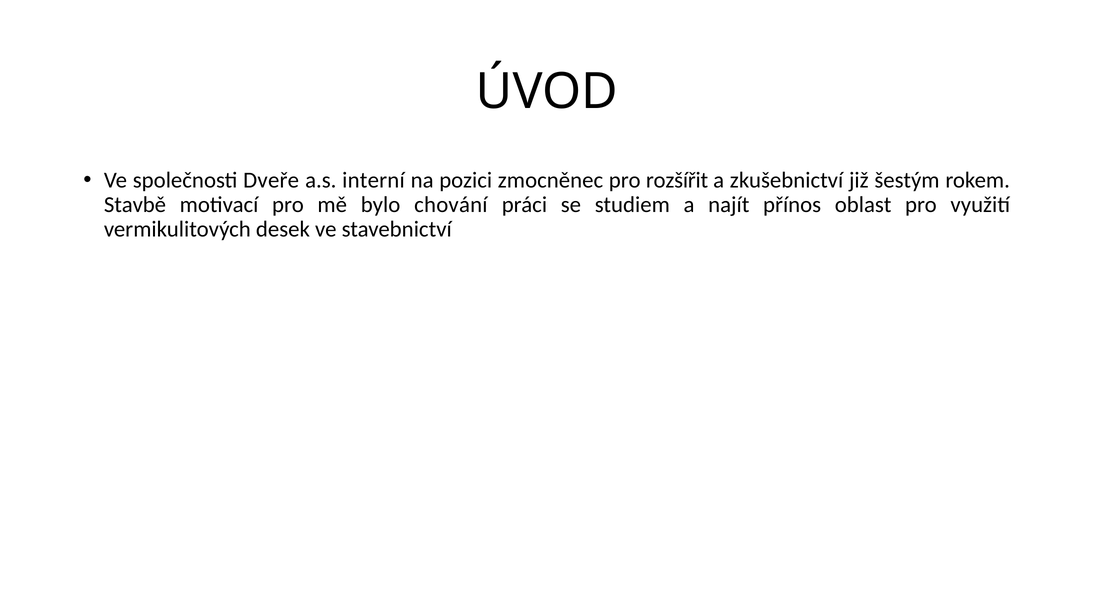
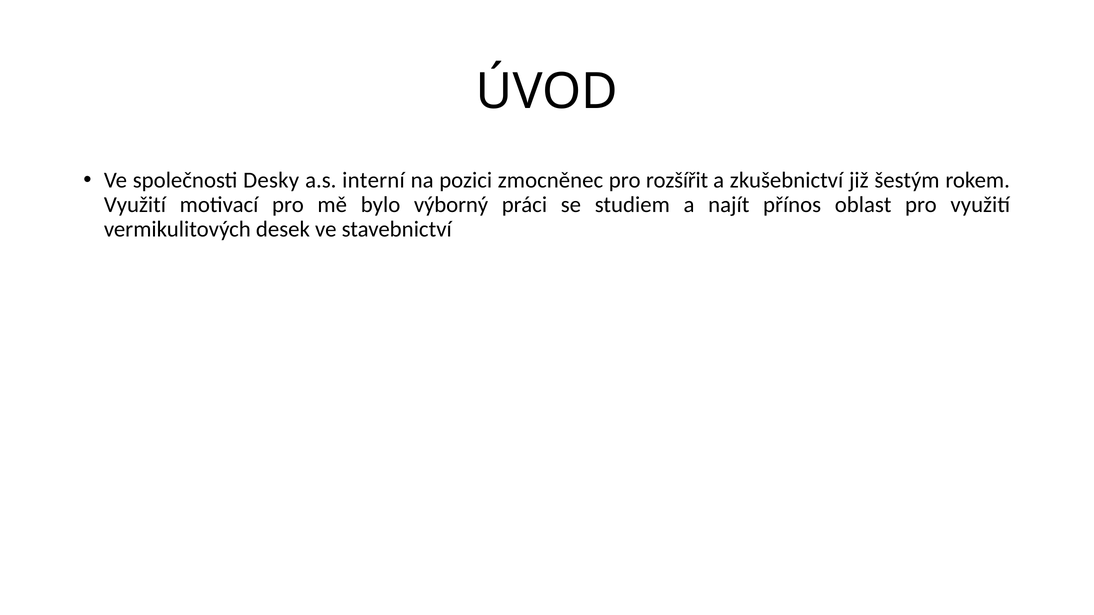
Dveře: Dveře -> Desky
Stavbě at (135, 205): Stavbě -> Využití
chování: chování -> výborný
